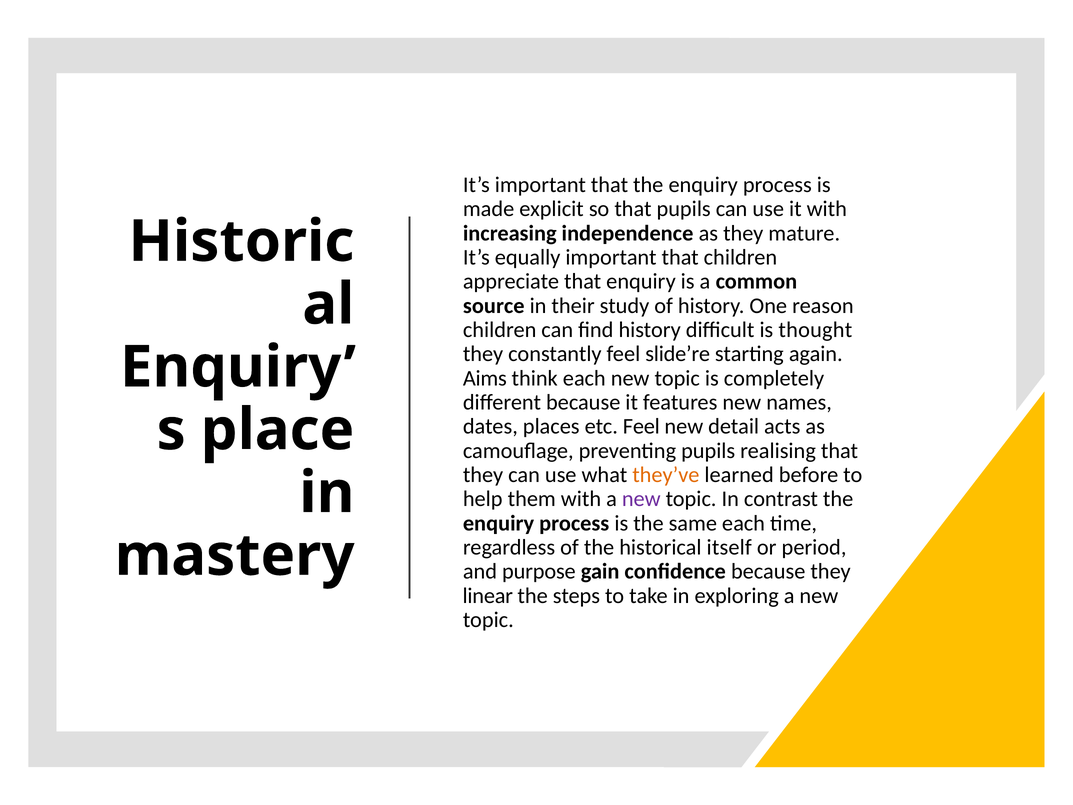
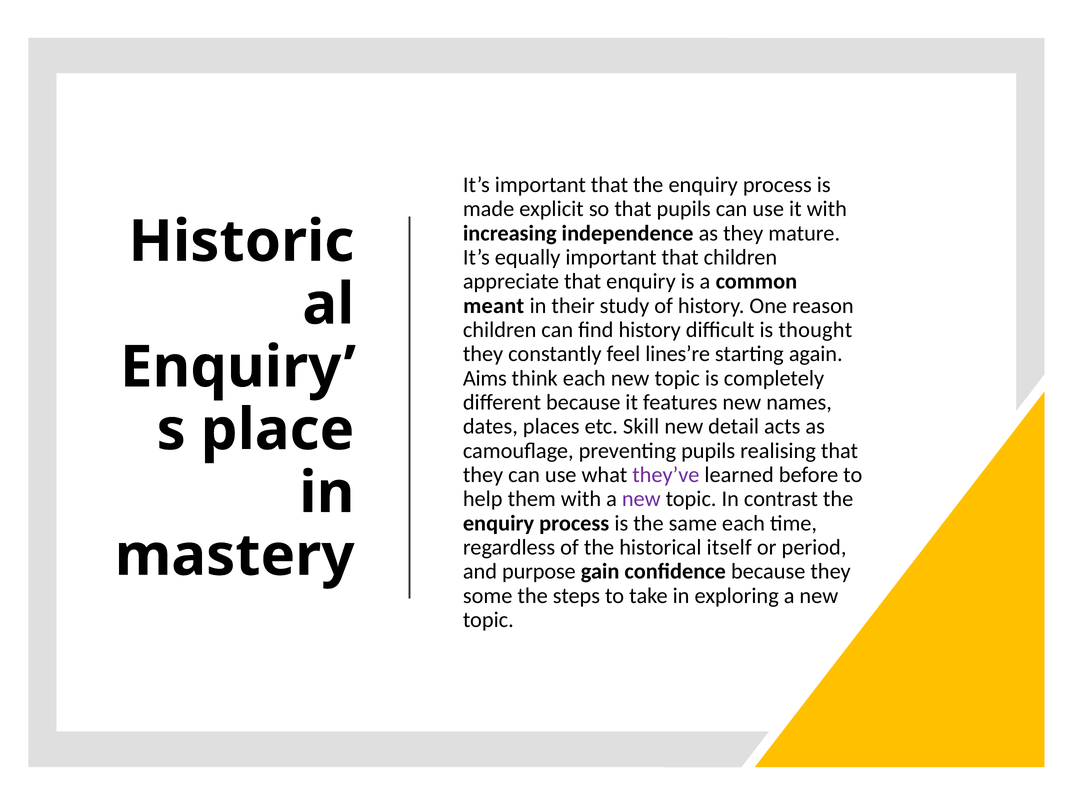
source: source -> meant
slide’re: slide’re -> lines’re
etc Feel: Feel -> Skill
they’ve colour: orange -> purple
linear: linear -> some
